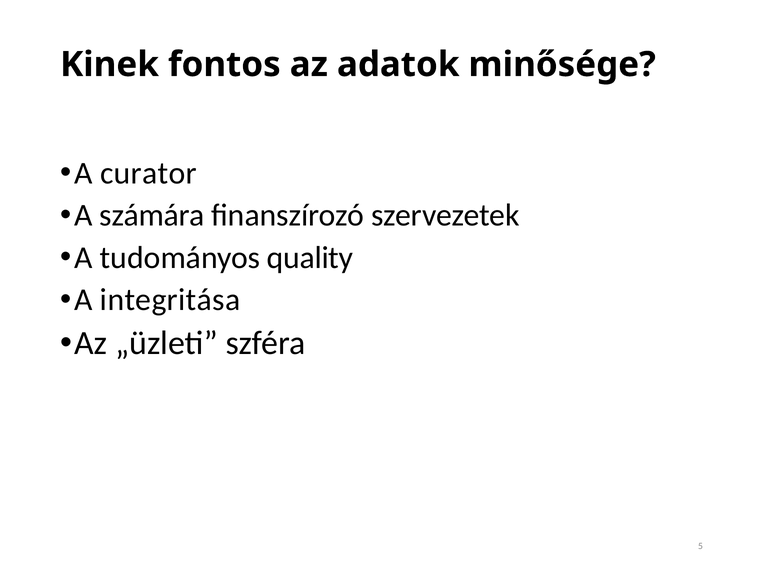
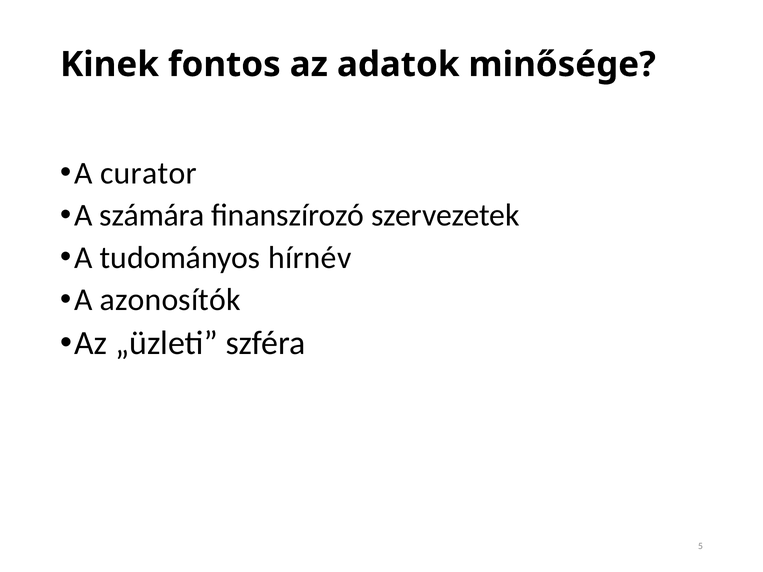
quality: quality -> hírnév
integritása: integritása -> azonosítók
